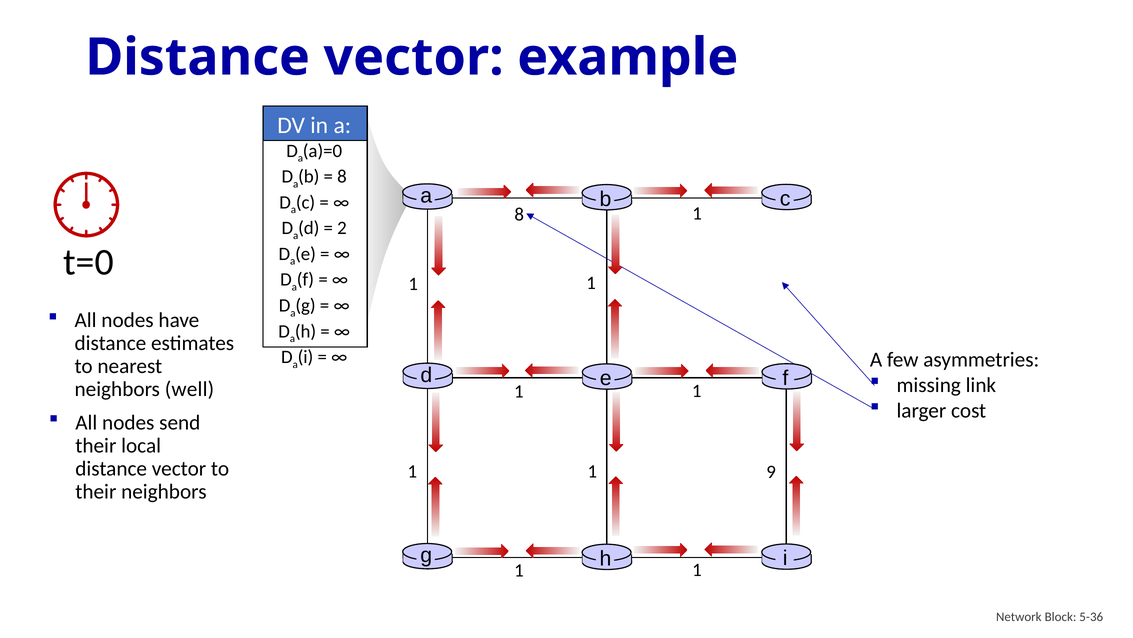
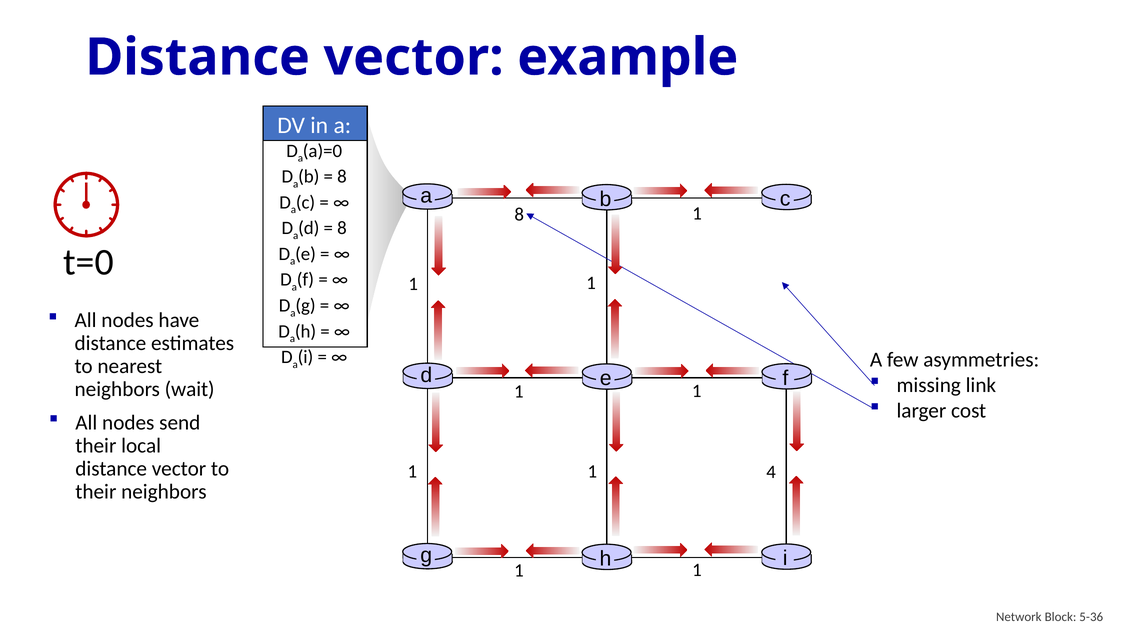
2 at (342, 228): 2 -> 8
well: well -> wait
9: 9 -> 4
